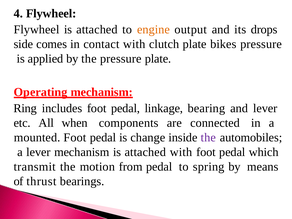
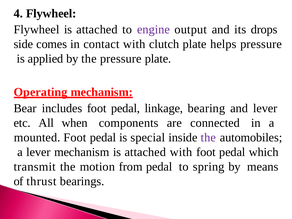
engine colour: orange -> purple
bikes: bikes -> helps
Ring: Ring -> Bear
change: change -> special
